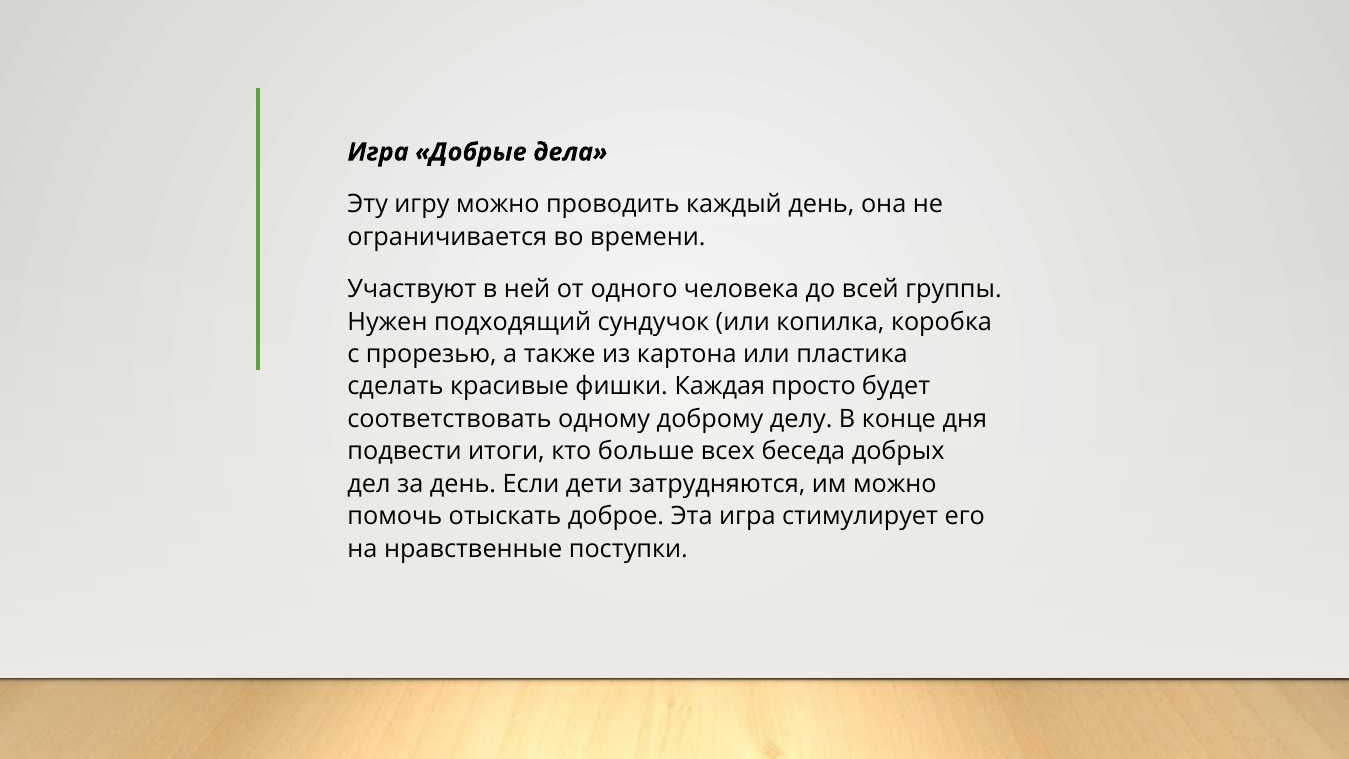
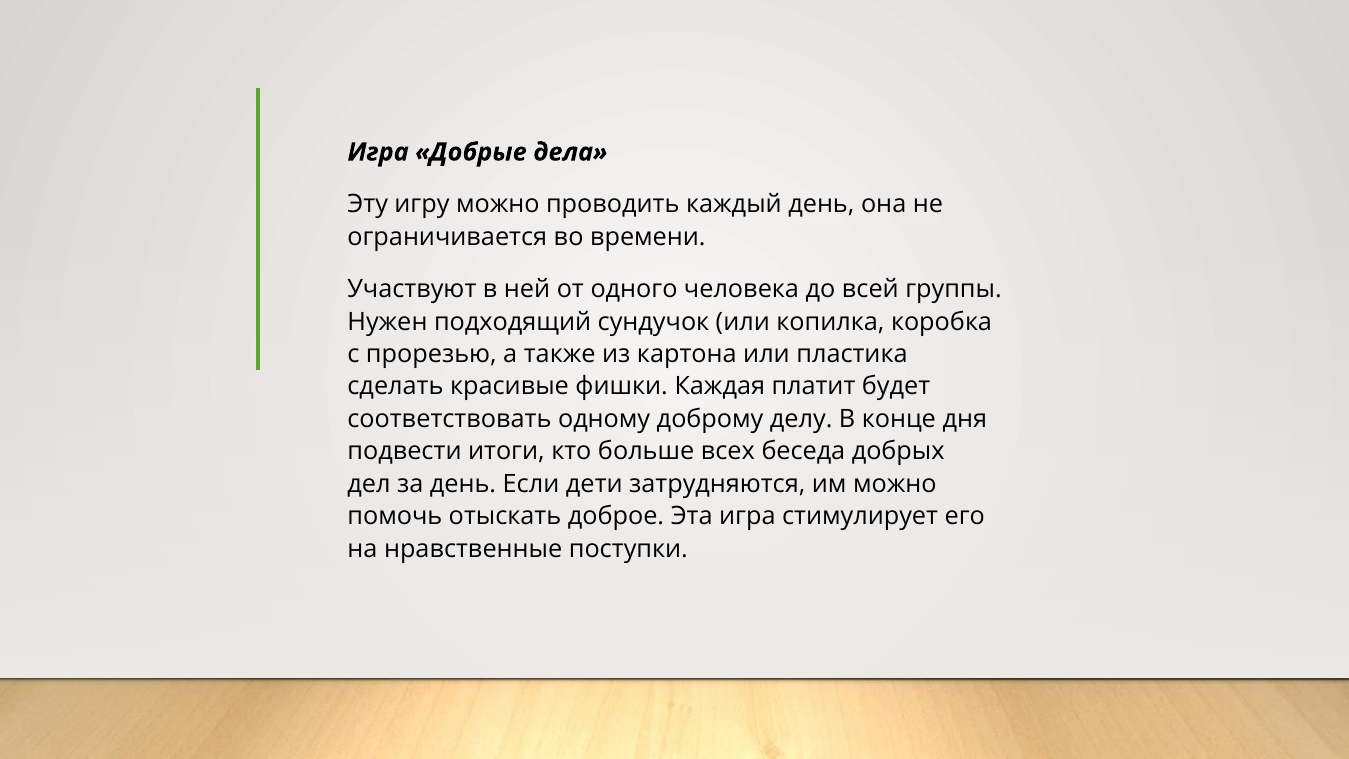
просто: просто -> платит
